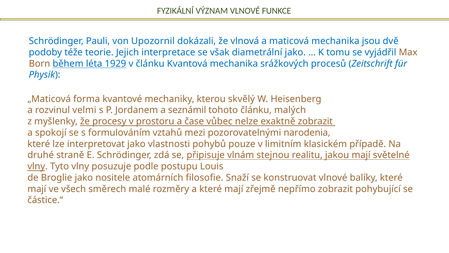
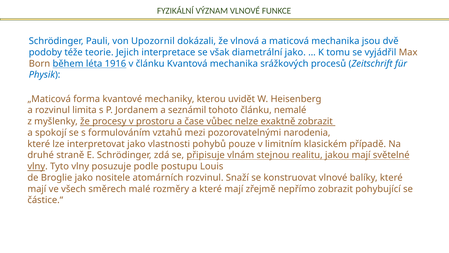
1929: 1929 -> 1916
skvělý: skvělý -> uvidět
velmi: velmi -> limita
malých: malých -> nemalé
atomárních filosofie: filosofie -> rozvinul
